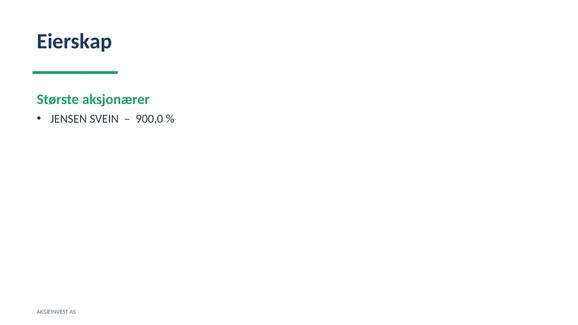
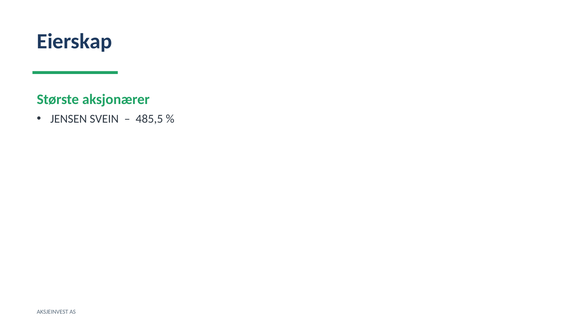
900,0: 900,0 -> 485,5
